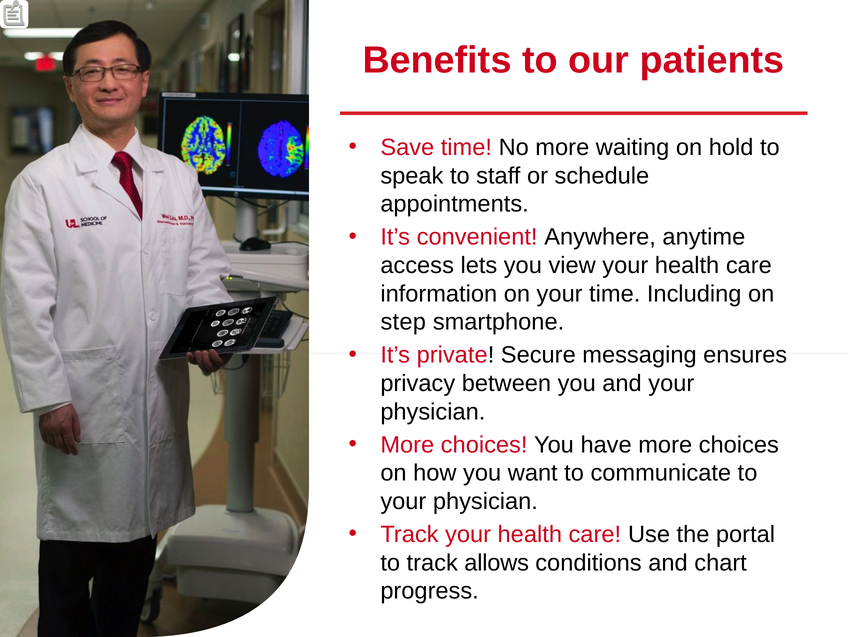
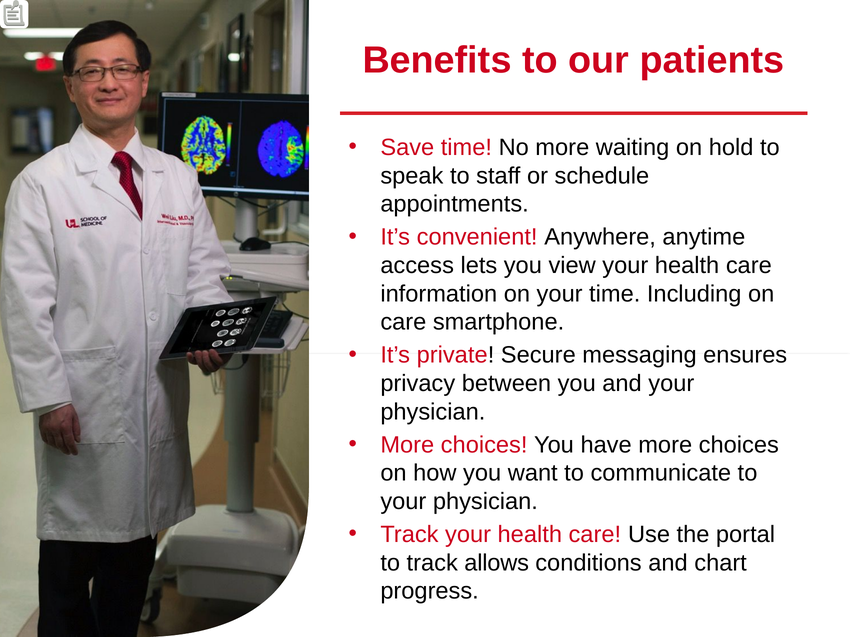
step at (403, 322): step -> care
